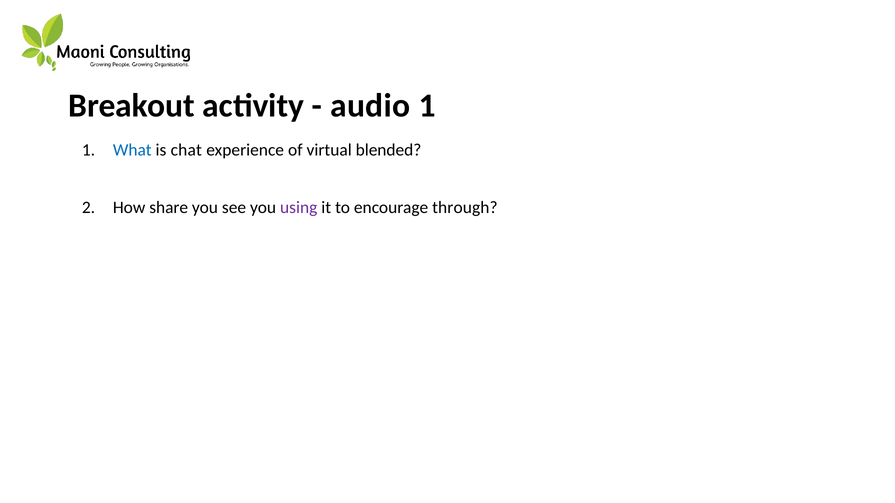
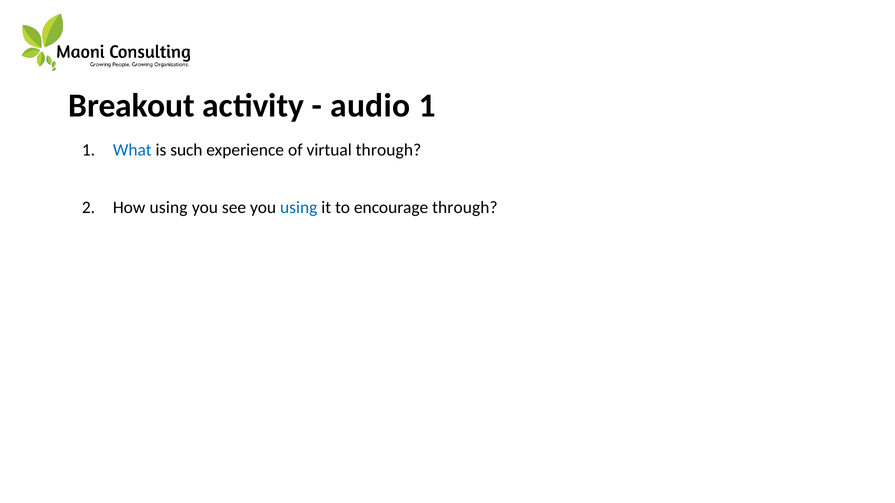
chat: chat -> such
virtual blended: blended -> through
How share: share -> using
using at (299, 207) colour: purple -> blue
